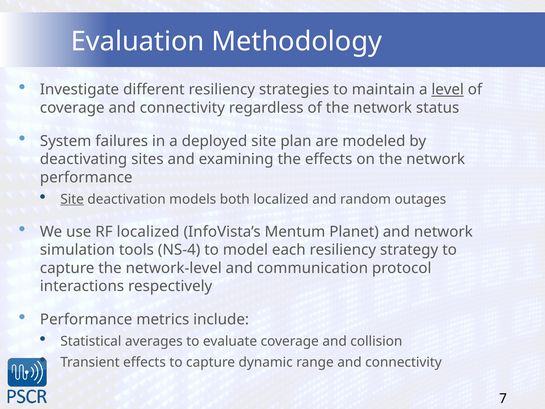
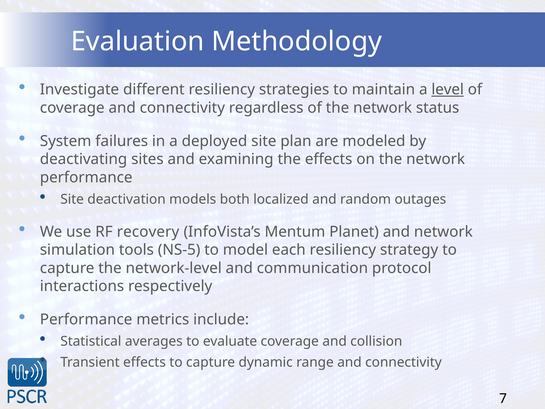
Site at (72, 199) underline: present -> none
RF localized: localized -> recovery
NS-4: NS-4 -> NS-5
